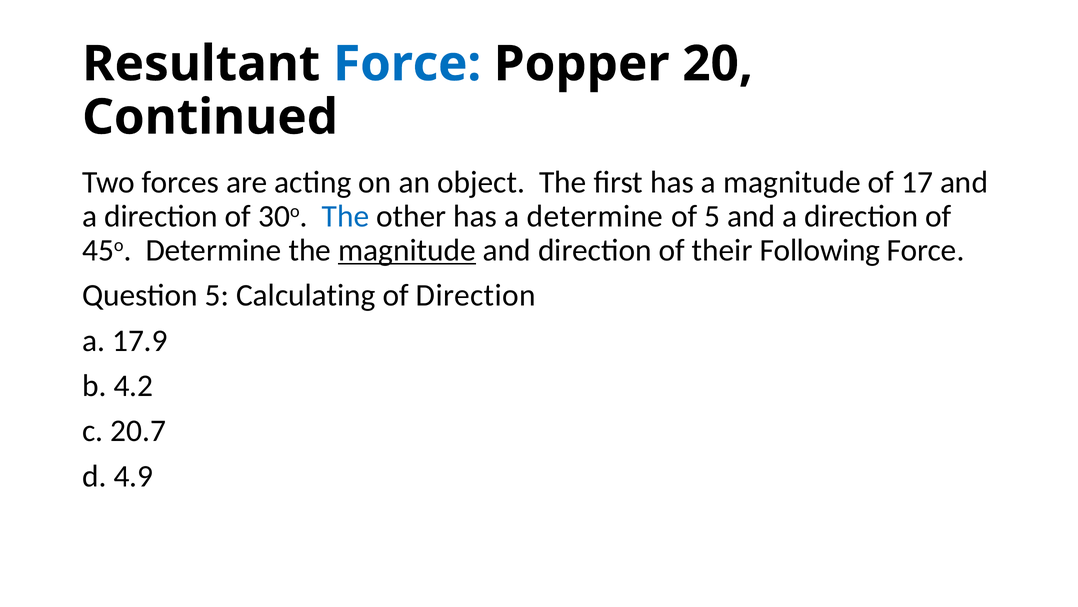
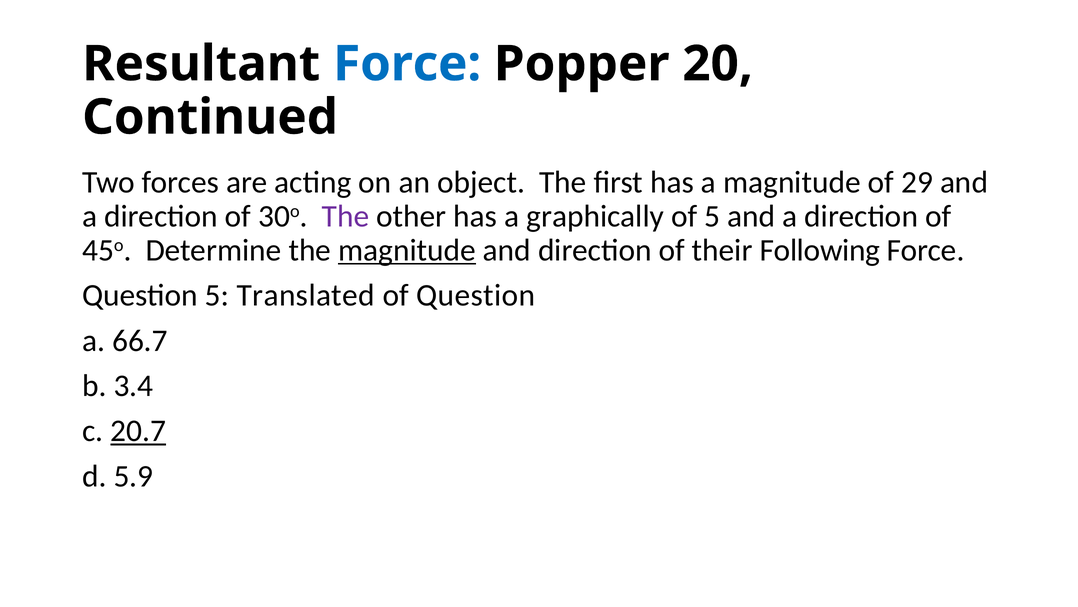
17: 17 -> 29
The at (345, 216) colour: blue -> purple
a determine: determine -> graphically
Calculating: Calculating -> Translated
of Direction: Direction -> Question
17.9: 17.9 -> 66.7
4.2: 4.2 -> 3.4
20.7 underline: none -> present
4.9: 4.9 -> 5.9
